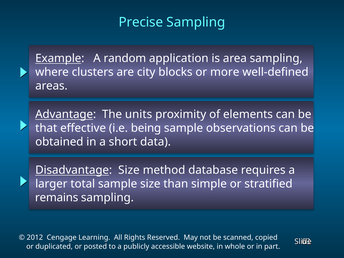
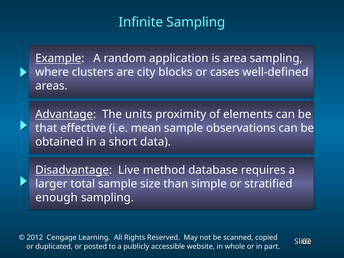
Precise: Precise -> Infinite
more: more -> cases
being: being -> mean
Disadvantage Size: Size -> Live
remains: remains -> enough
